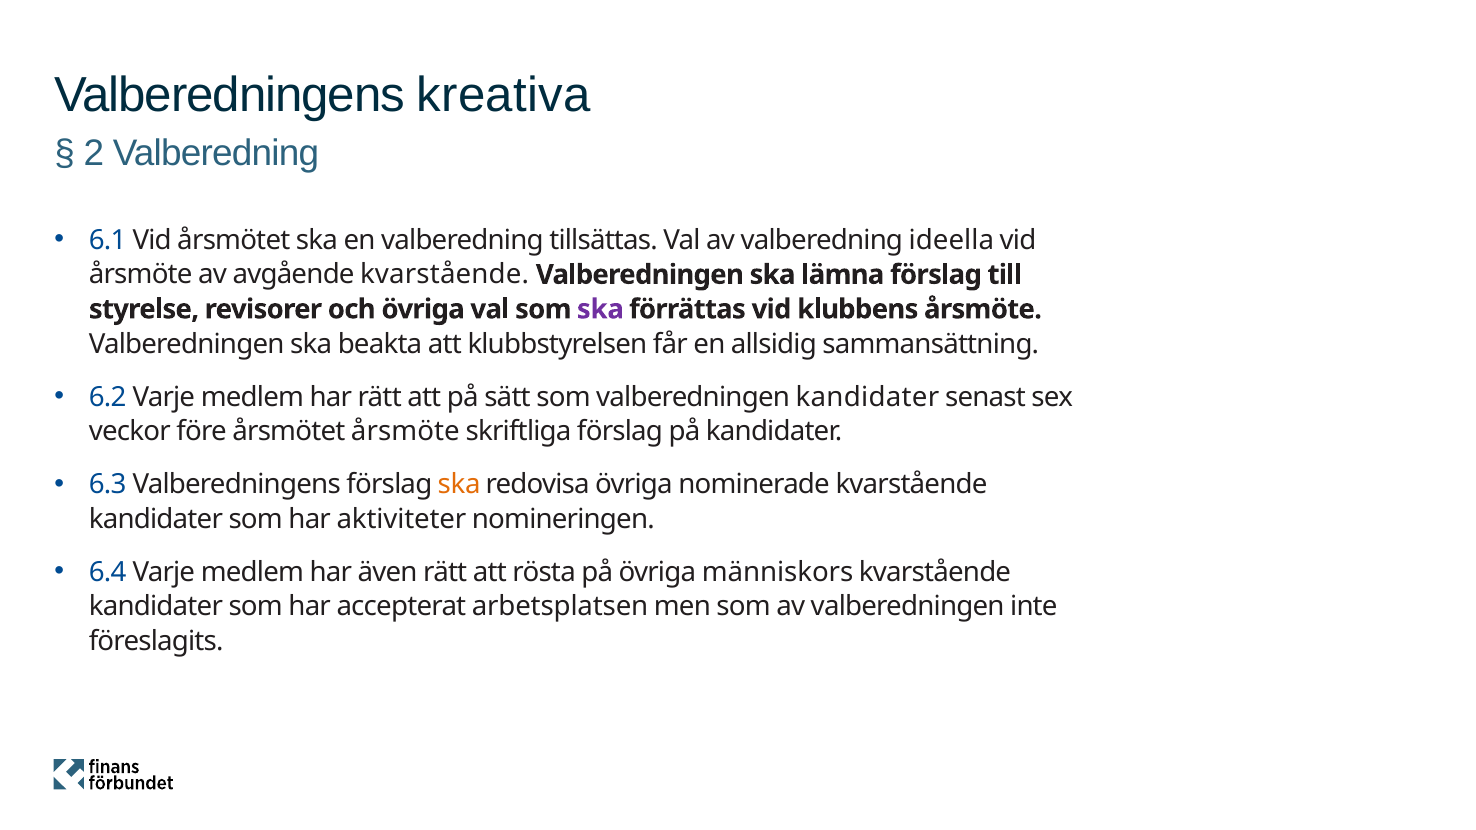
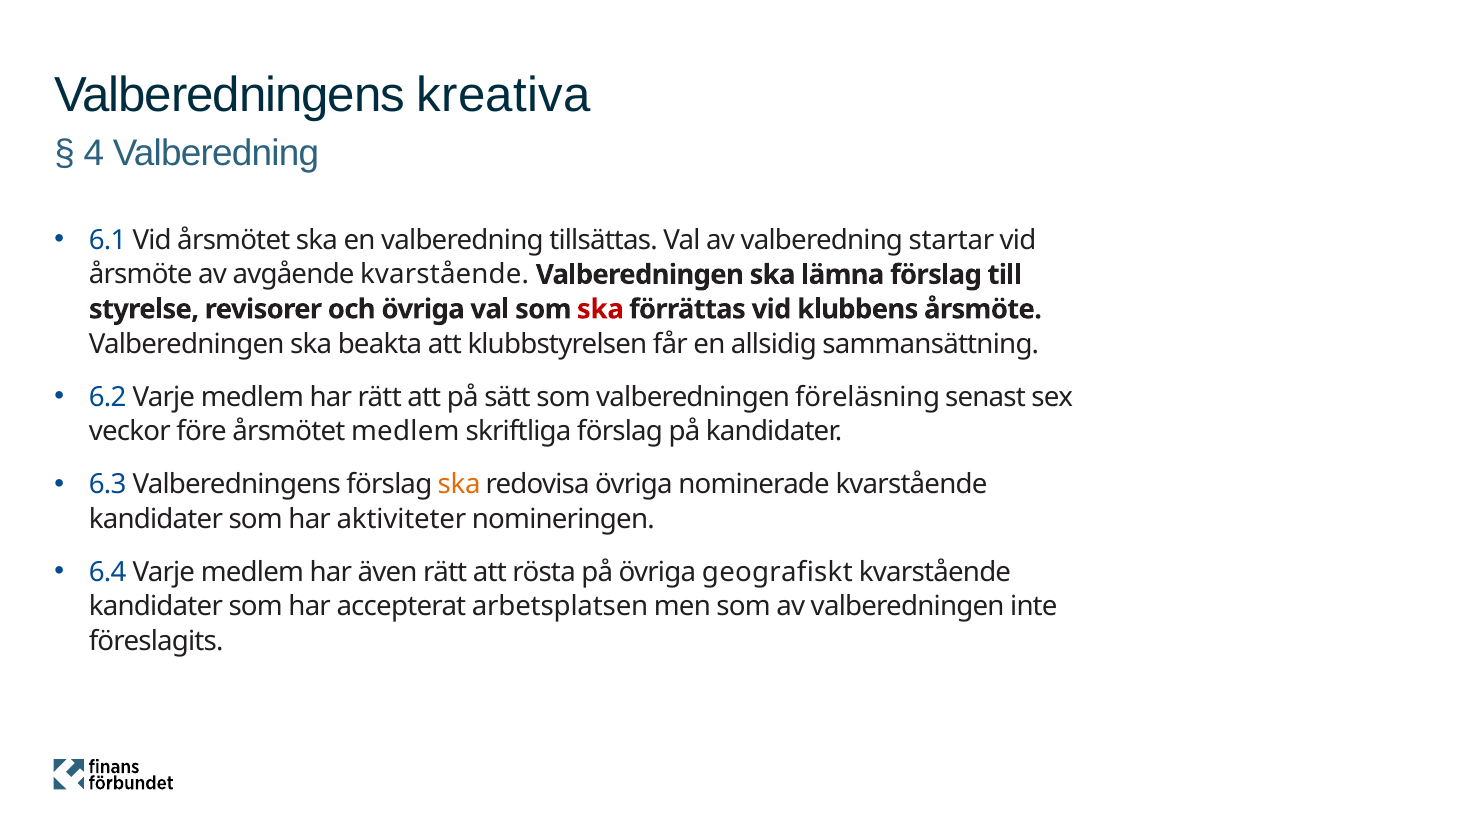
2: 2 -> 4
ideella: ideella -> startar
ska at (600, 309) colour: purple -> red
valberedningen kandidater: kandidater -> föreläsning
årsmötet årsmöte: årsmöte -> medlem
människors: människors -> geografiskt
